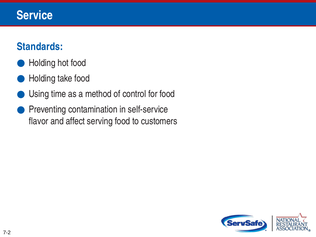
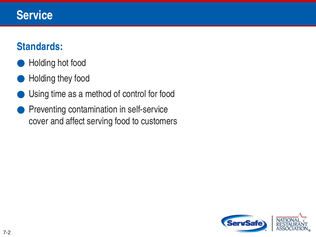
take: take -> they
flavor: flavor -> cover
